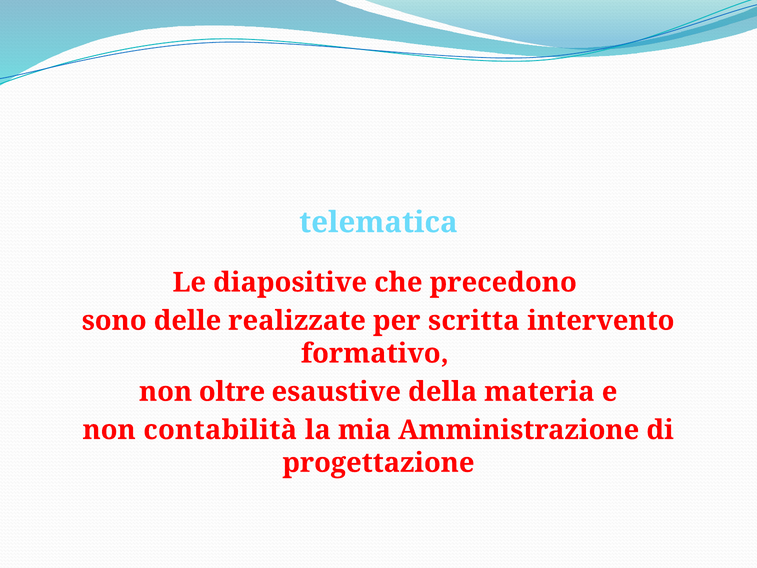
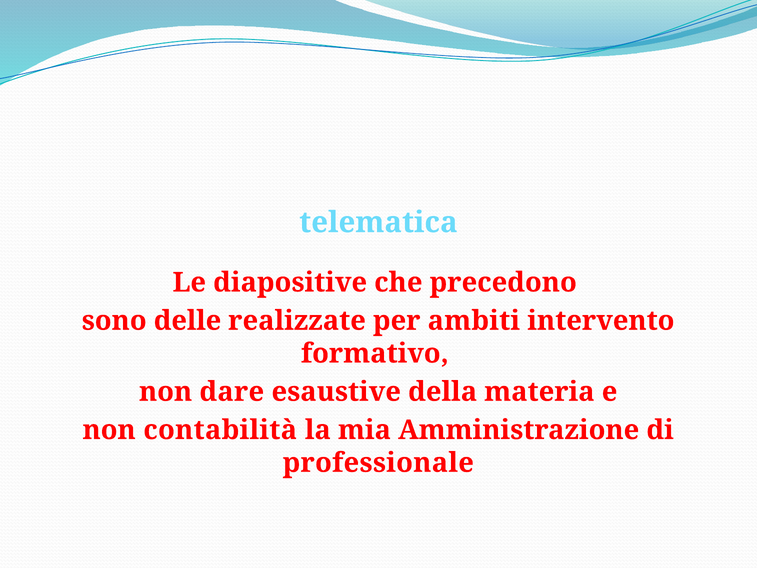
scritta: scritta -> ambiti
oltre: oltre -> dare
progettazione: progettazione -> professionale
